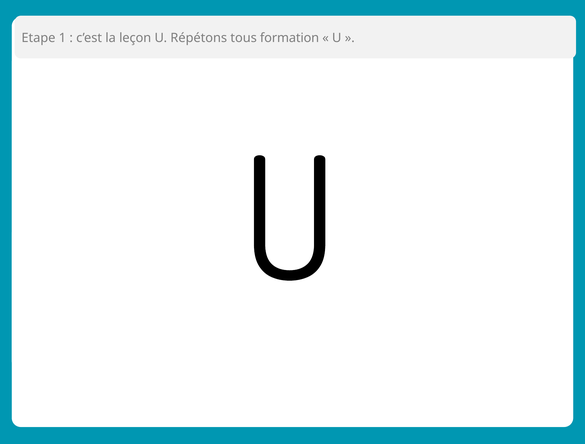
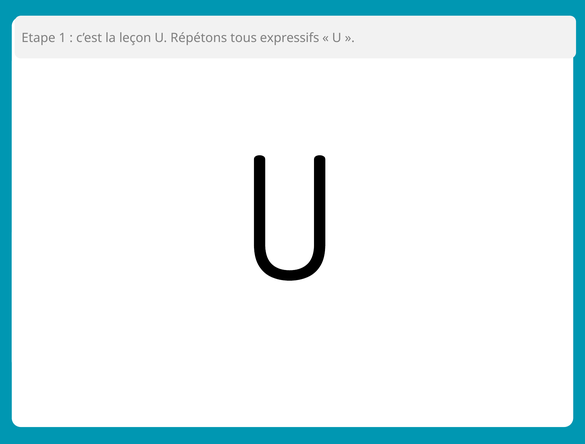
formation: formation -> expressifs
